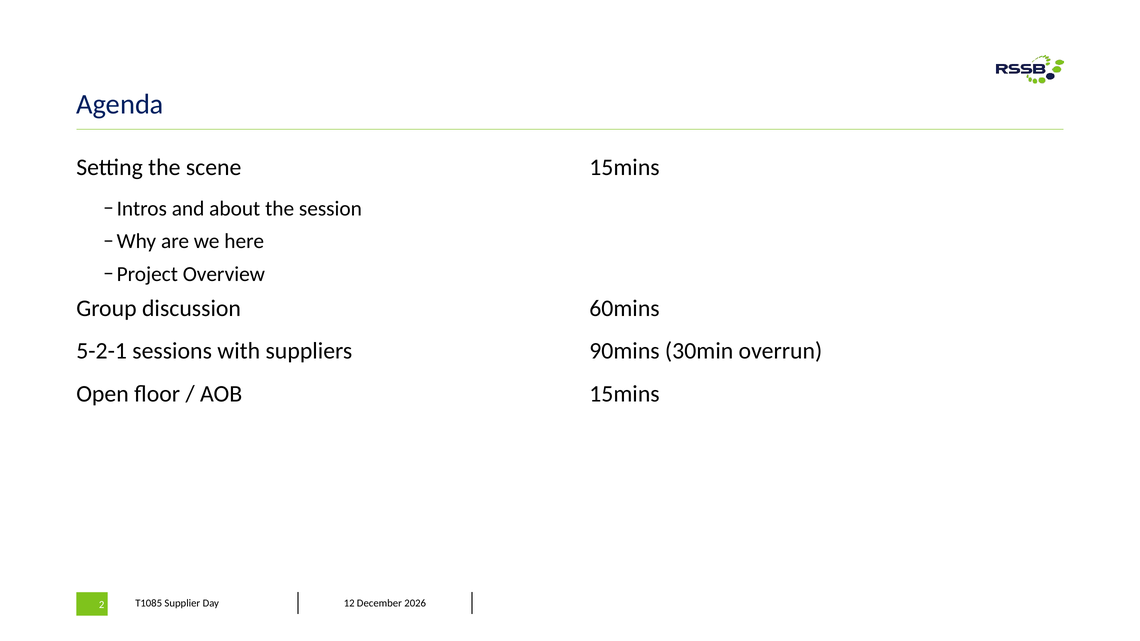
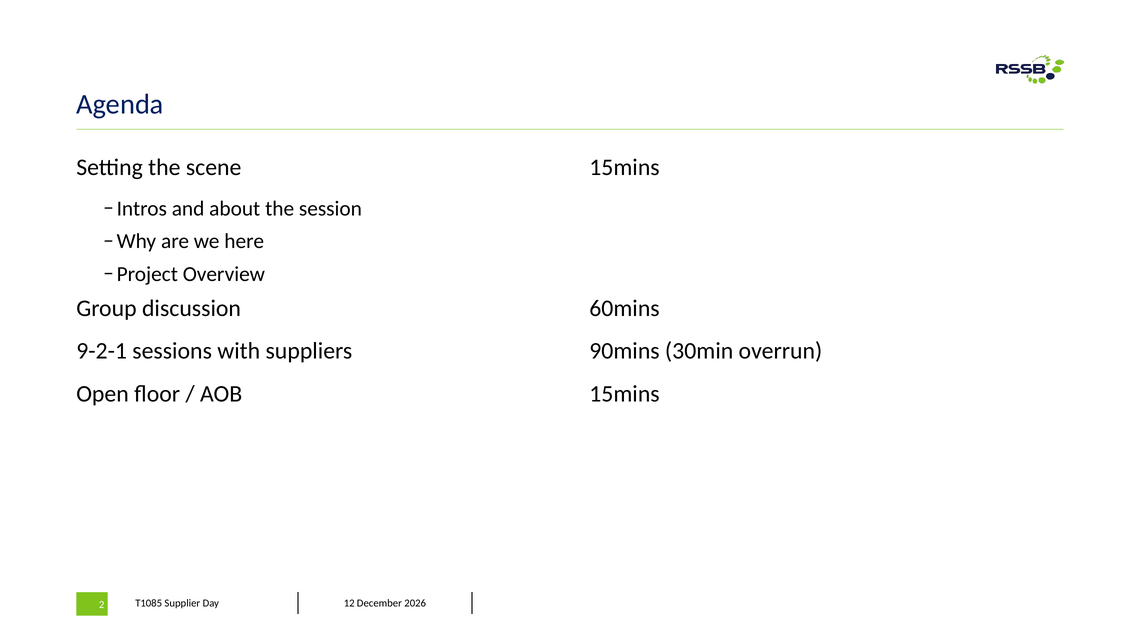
5-2-1: 5-2-1 -> 9-2-1
